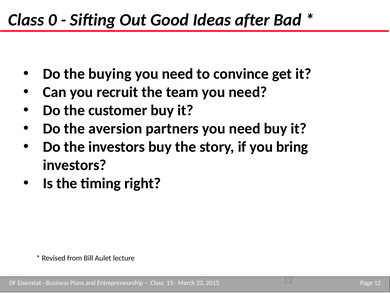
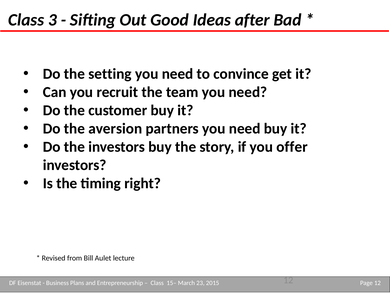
0: 0 -> 3
buying: buying -> setting
bring: bring -> offer
